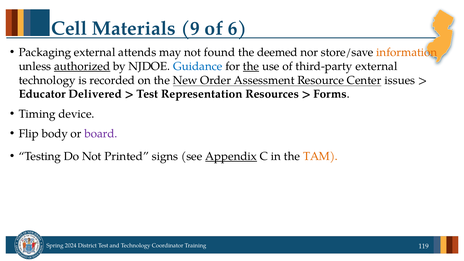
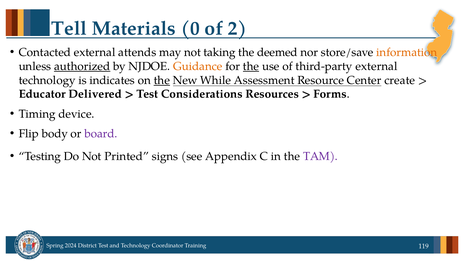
Cell: Cell -> Tell
9: 9 -> 0
6: 6 -> 2
Packaging: Packaging -> Contacted
found: found -> taking
Guidance colour: blue -> orange
recorded: recorded -> indicates
the at (162, 80) underline: none -> present
Order: Order -> While
issues: issues -> create
Representation: Representation -> Considerations
Appendix underline: present -> none
TAM colour: orange -> purple
